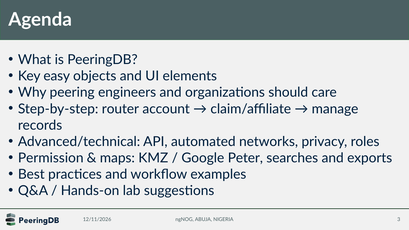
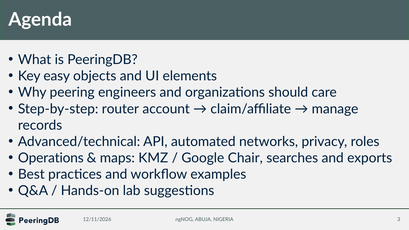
Permission: Permission -> Operations
Peter: Peter -> Chair
